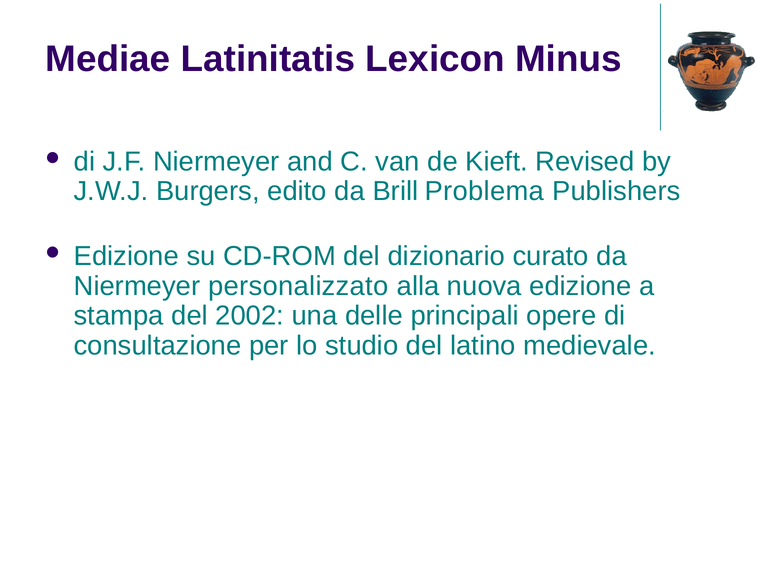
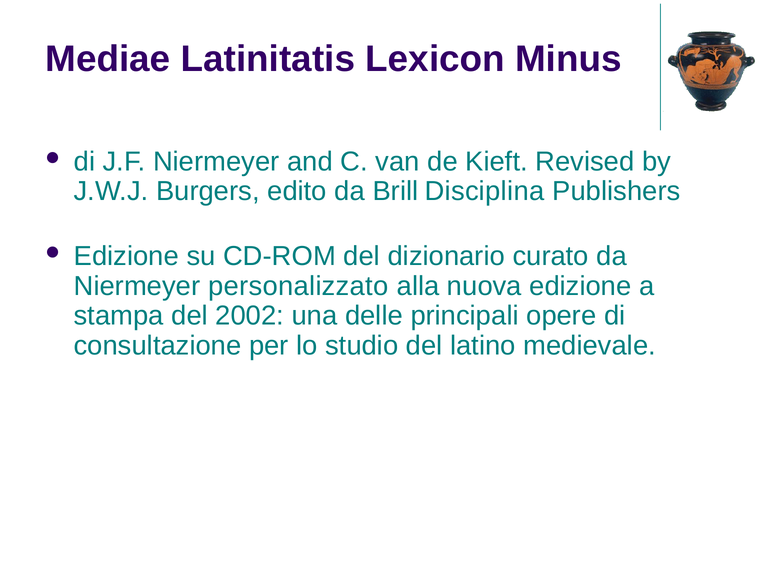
Problema: Problema -> Disciplina
